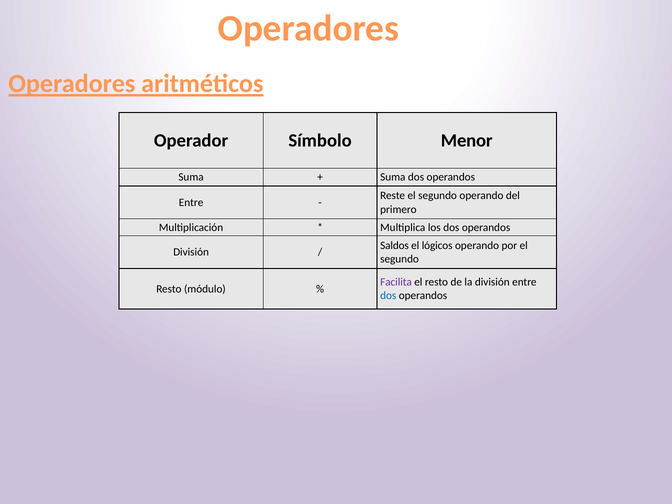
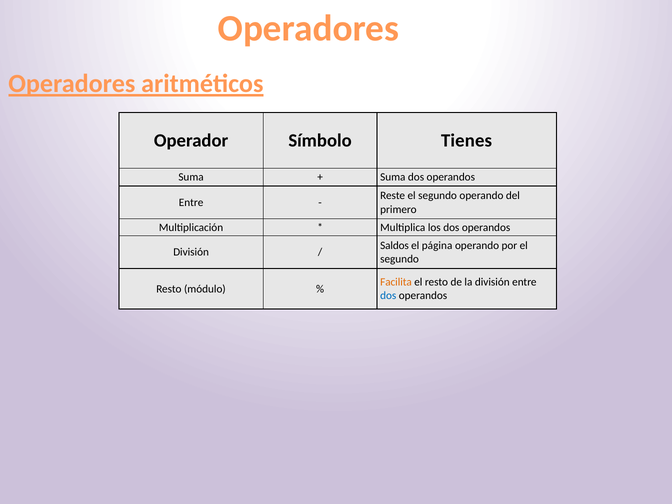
Menor: Menor -> Tienes
lógicos: lógicos -> página
Facilita colour: purple -> orange
